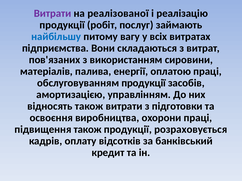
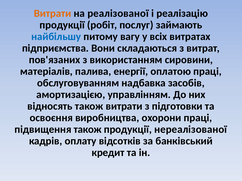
Витрати at (53, 13) colour: purple -> orange
обслуговуванням продукції: продукції -> надбавка
розраховується: розраховується -> нереалізованої
